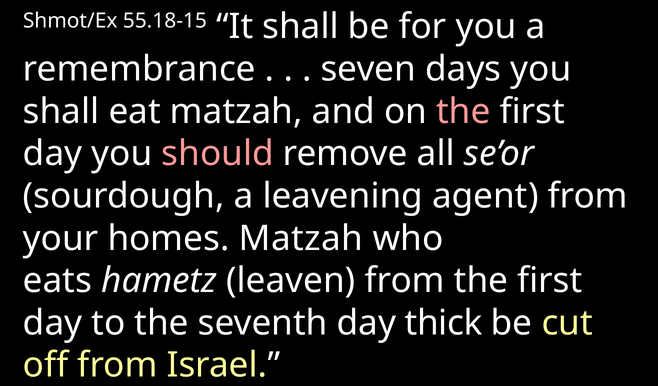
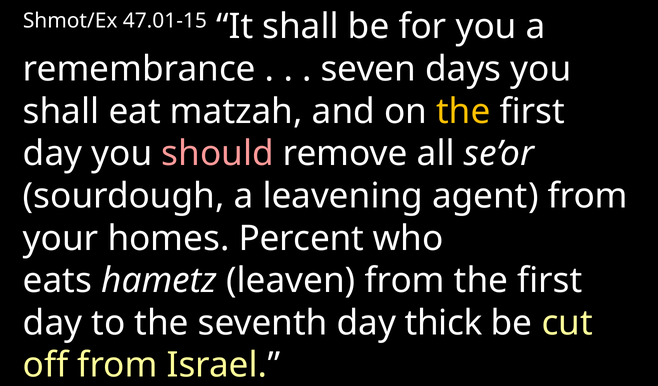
55.18-15: 55.18-15 -> 47.01-15
the at (463, 111) colour: pink -> yellow
homes Matzah: Matzah -> Percent
